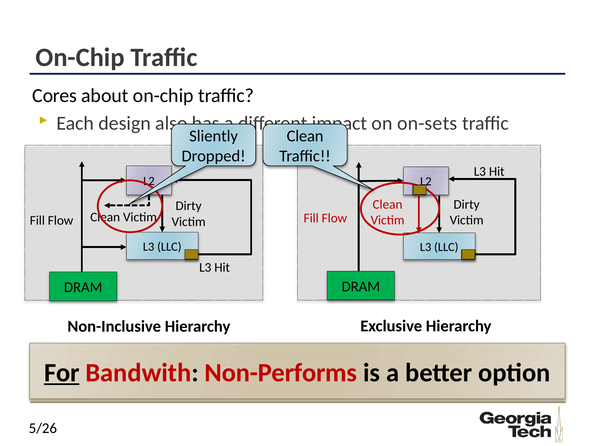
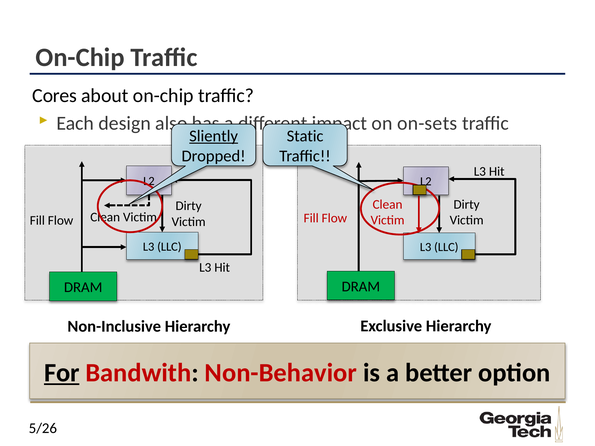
Sliently underline: none -> present
Clean at (305, 136): Clean -> Static
Non-Performs: Non-Performs -> Non-Behavior
